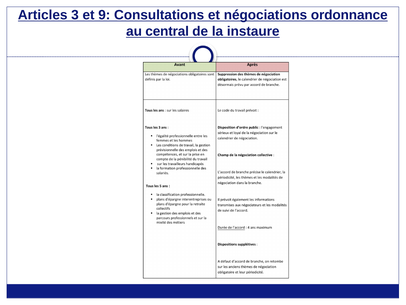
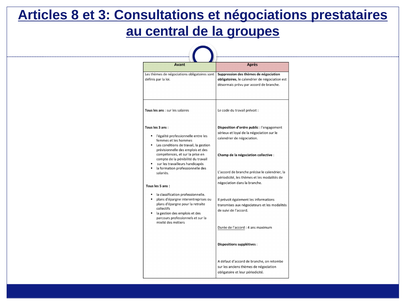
3: 3 -> 8
9: 9 -> 3
ordonnance: ordonnance -> prestataires
instaure: instaure -> groupes
